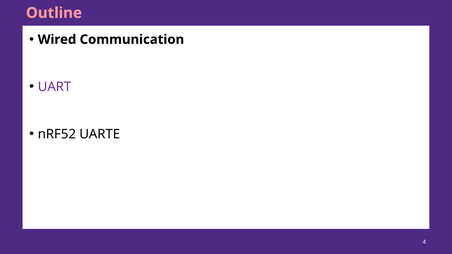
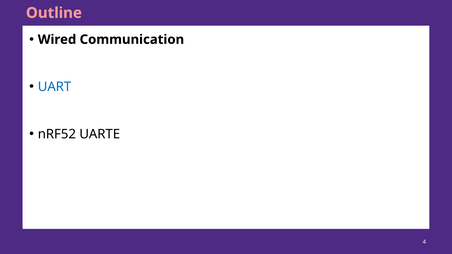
UART colour: purple -> blue
